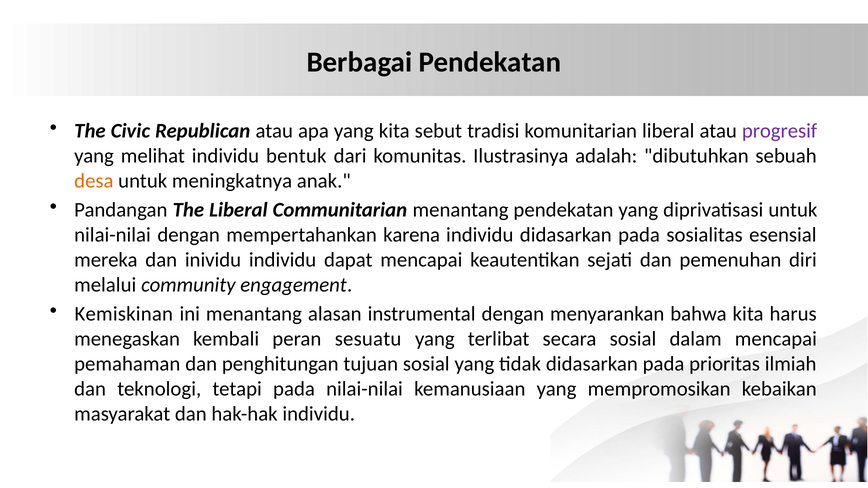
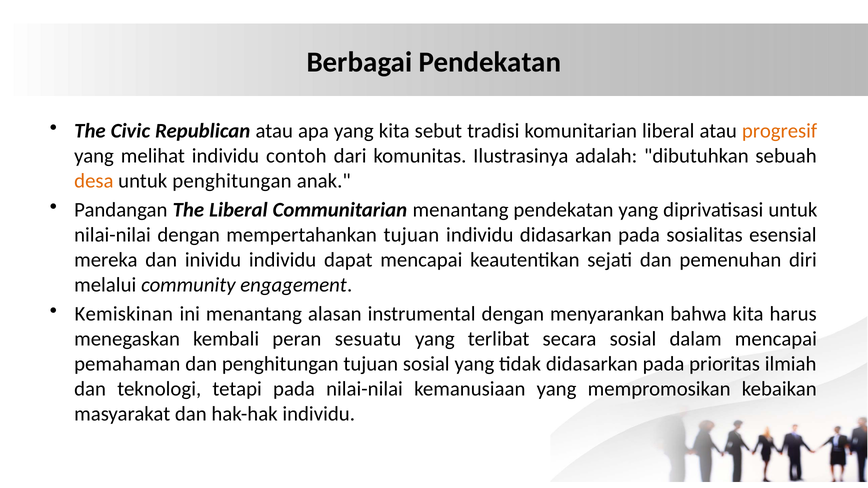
progresif colour: purple -> orange
bentuk: bentuk -> contoh
untuk meningkatnya: meningkatnya -> penghitungan
mempertahankan karena: karena -> tujuan
